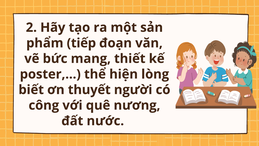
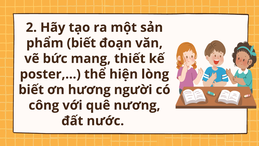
phẩm tiếp: tiếp -> biết
thuyết: thuyết -> hương
